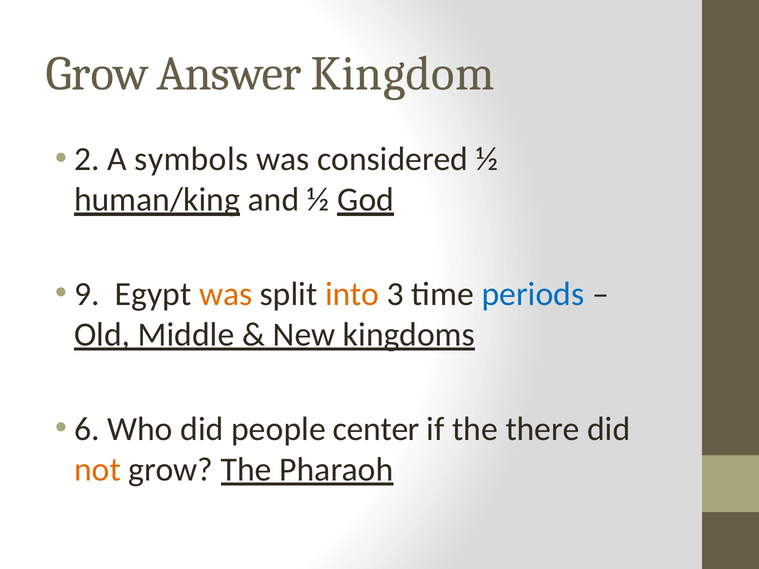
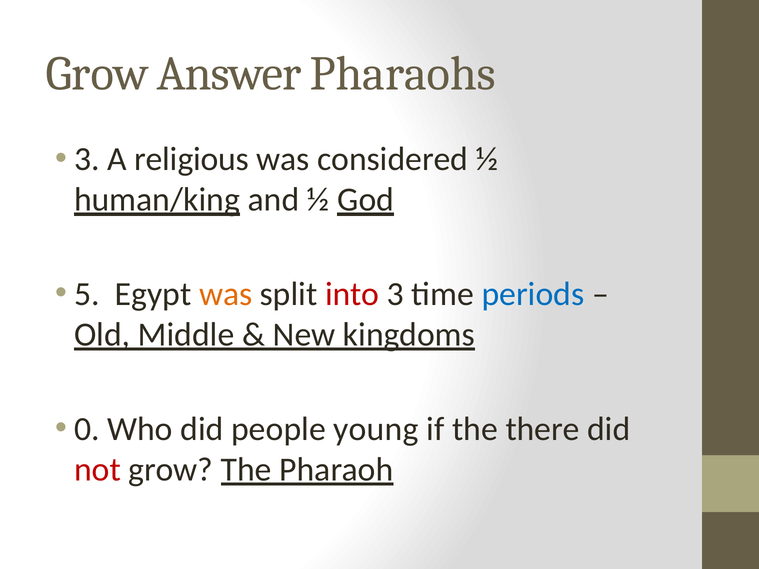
Kingdom: Kingdom -> Pharaohs
2 at (87, 159): 2 -> 3
symbols: symbols -> religious
9: 9 -> 5
into colour: orange -> red
6: 6 -> 0
center: center -> young
not colour: orange -> red
